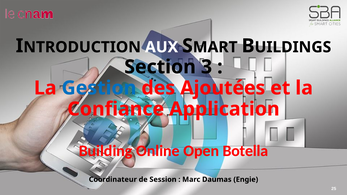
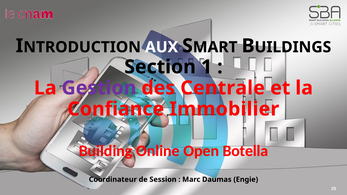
3: 3 -> 1
Gestion colour: blue -> purple
Ajoutées: Ajoutées -> Centrale
Application: Application -> Immobilier
